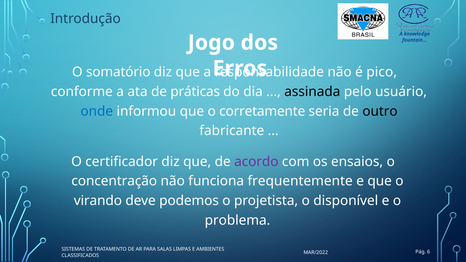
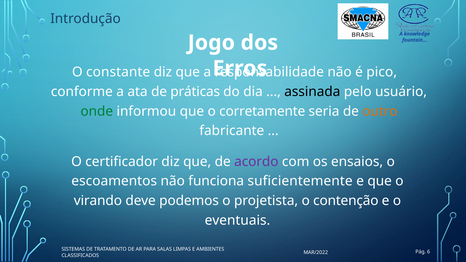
somatório: somatório -> constante
onde colour: blue -> green
outro colour: black -> orange
concentração: concentração -> escoamentos
frequentemente: frequentemente -> suficientemente
disponível: disponível -> contenção
problema: problema -> eventuais
